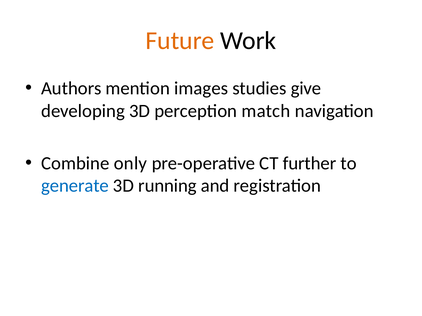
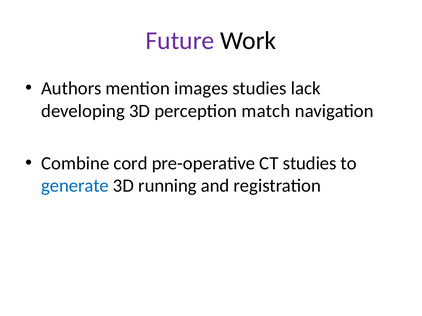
Future colour: orange -> purple
give: give -> lack
only: only -> cord
CT further: further -> studies
